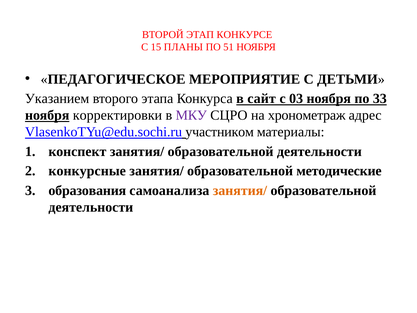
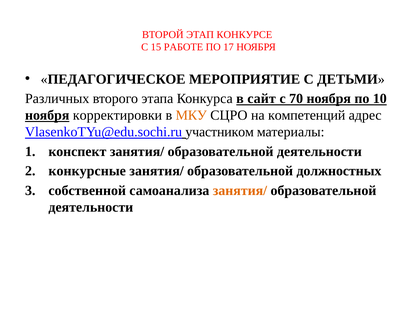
ПЛАНЫ: ПЛАНЫ -> РАБОТЕ
51: 51 -> 17
Указанием: Указанием -> Различных
03: 03 -> 70
33: 33 -> 10
МКУ colour: purple -> orange
хронометраж: хронометраж -> компетенций
методические: методические -> должностных
образования: образования -> собственной
